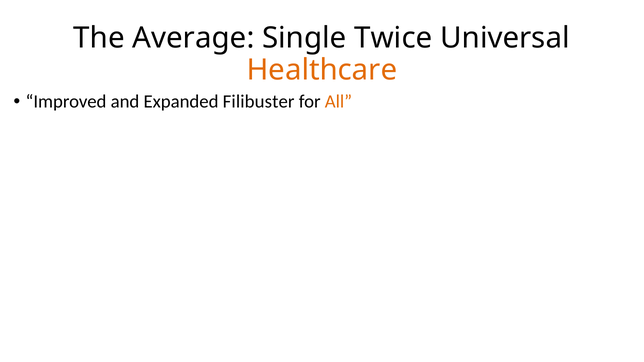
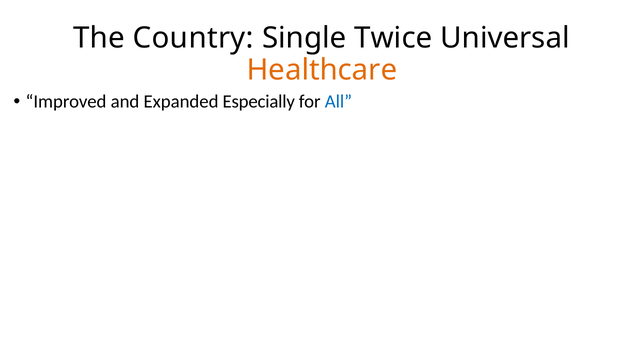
Average: Average -> Country
Filibuster: Filibuster -> Especially
All colour: orange -> blue
